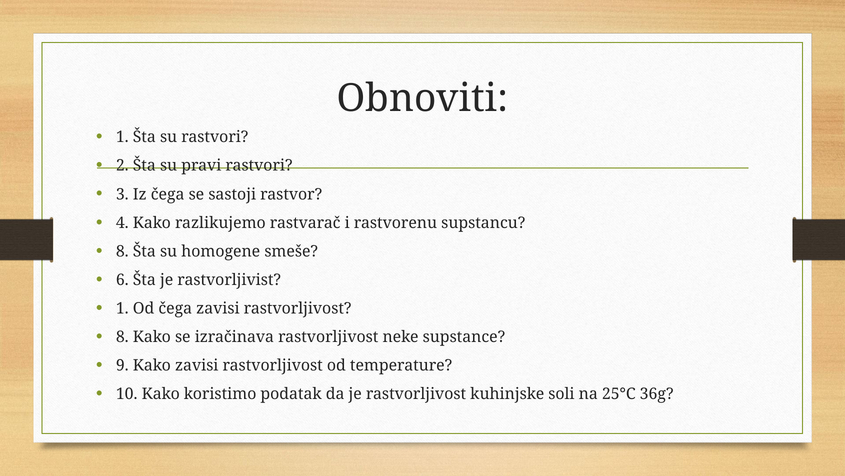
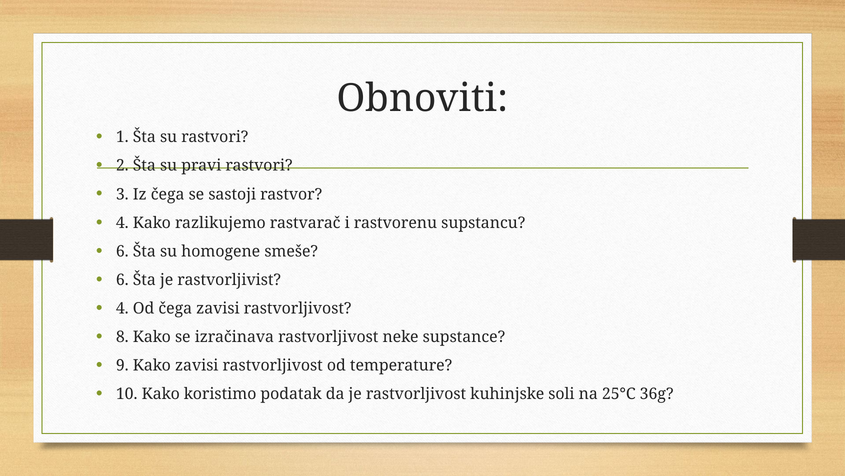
8 at (122, 251): 8 -> 6
1 at (122, 308): 1 -> 4
